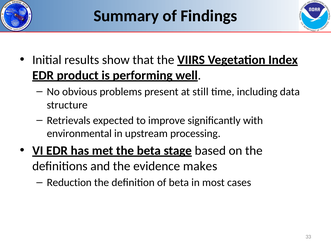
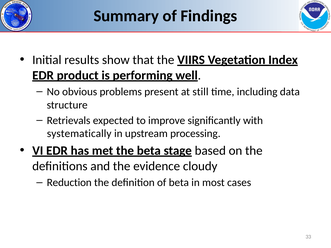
environmental: environmental -> systematically
makes: makes -> cloudy
